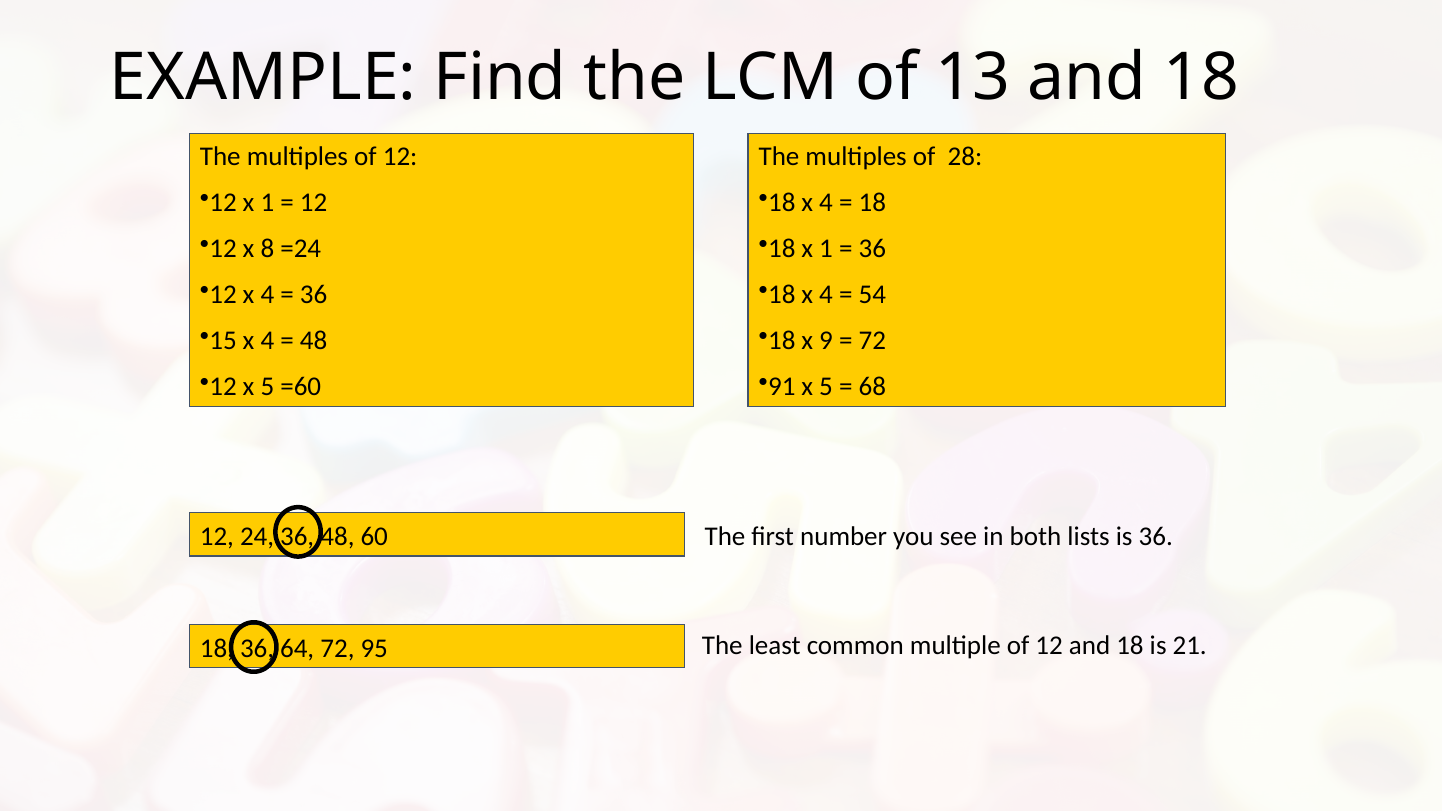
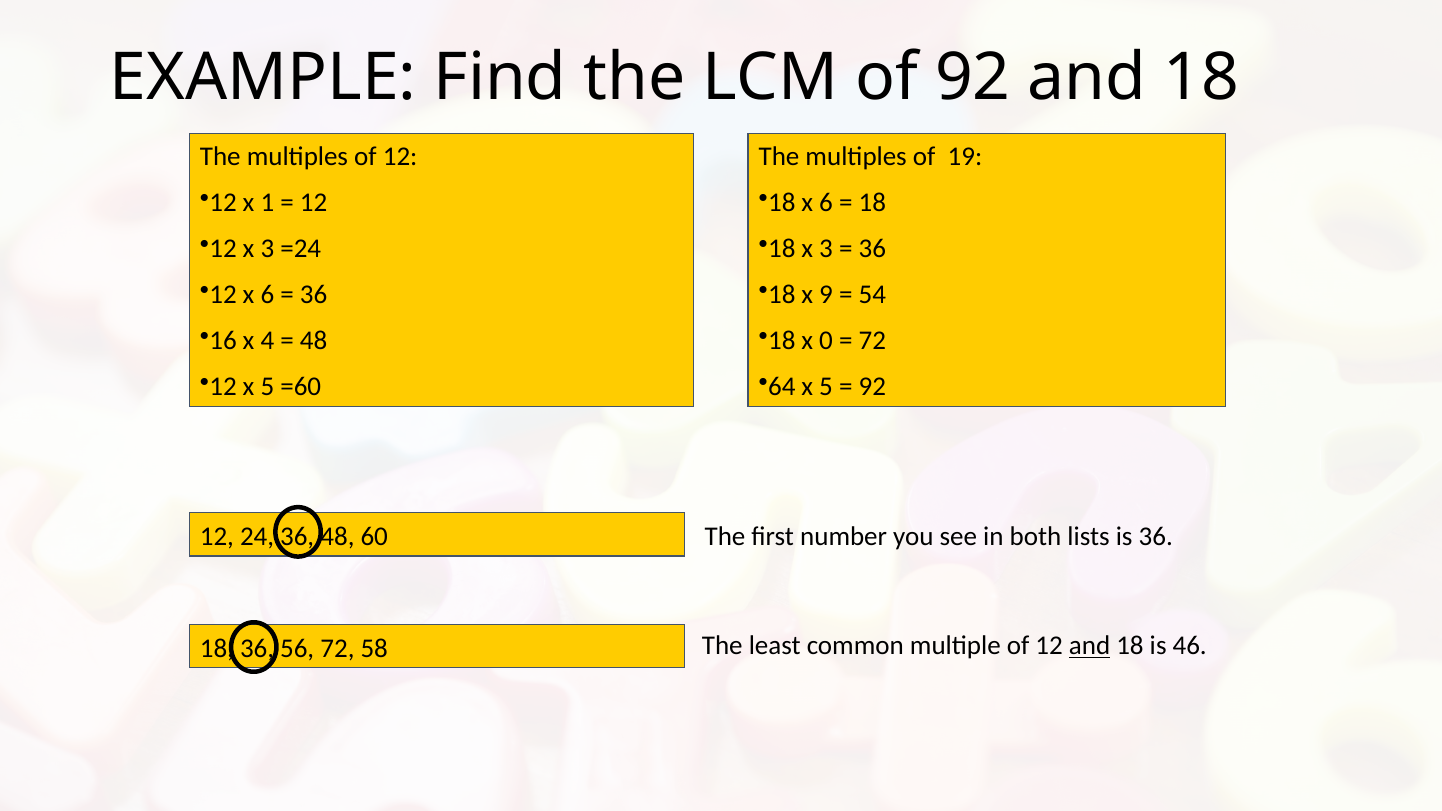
of 13: 13 -> 92
28: 28 -> 19
4 at (826, 203): 4 -> 6
12 x 8: 8 -> 3
18 x 1: 1 -> 3
12 x 4: 4 -> 6
4 at (826, 295): 4 -> 9
15: 15 -> 16
9: 9 -> 0
91: 91 -> 64
68 at (872, 387): 68 -> 92
and at (1090, 646) underline: none -> present
21: 21 -> 46
64: 64 -> 56
95: 95 -> 58
